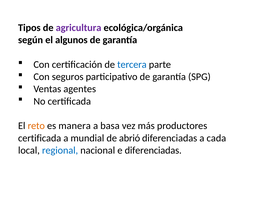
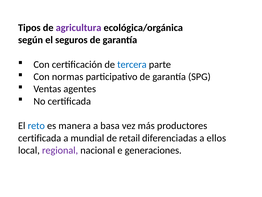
algunos: algunos -> seguros
seguros: seguros -> normas
reto colour: orange -> blue
abrió: abrió -> retail
cada: cada -> ellos
regional colour: blue -> purple
e diferenciadas: diferenciadas -> generaciones
